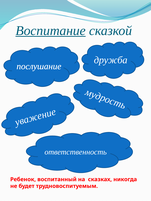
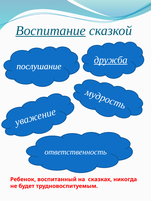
дружба underline: none -> present
